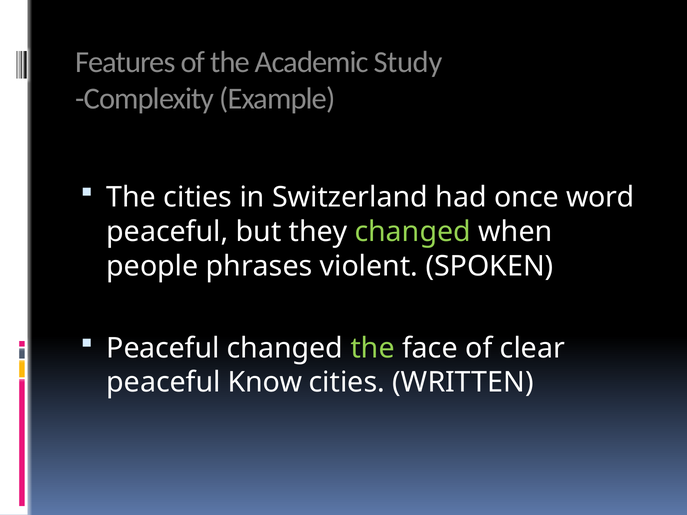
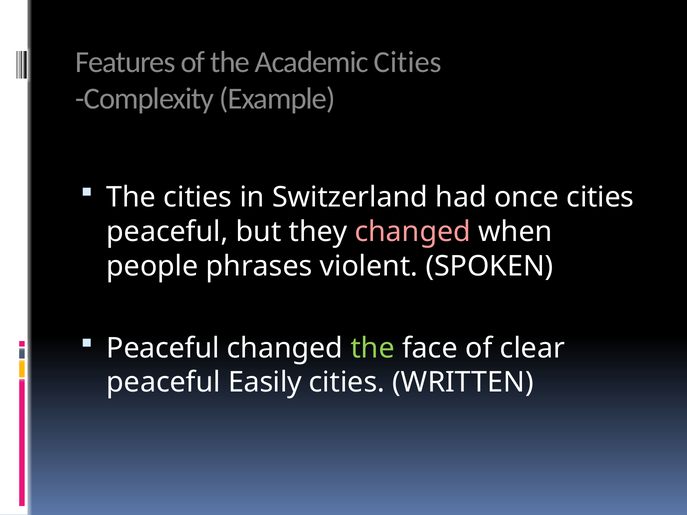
Academic Study: Study -> Cities
once word: word -> cities
changed at (413, 232) colour: light green -> pink
Know: Know -> Easily
